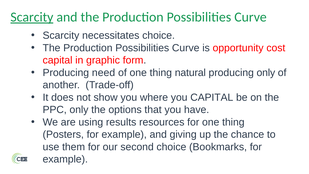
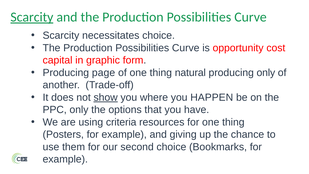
need: need -> page
show underline: none -> present
you CAPITAL: CAPITAL -> HAPPEN
results: results -> criteria
